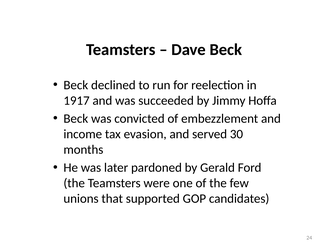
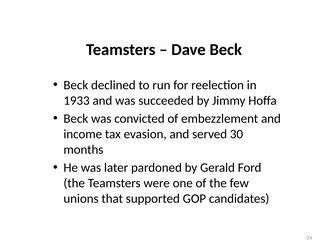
1917: 1917 -> 1933
